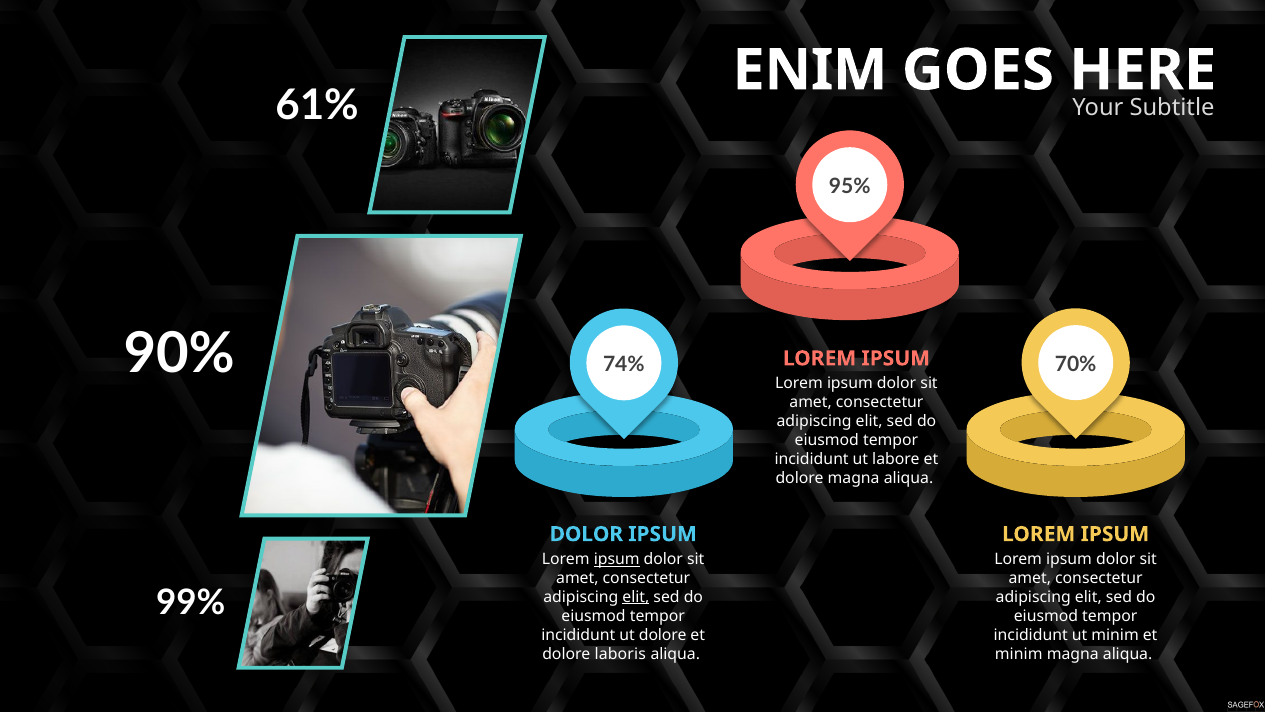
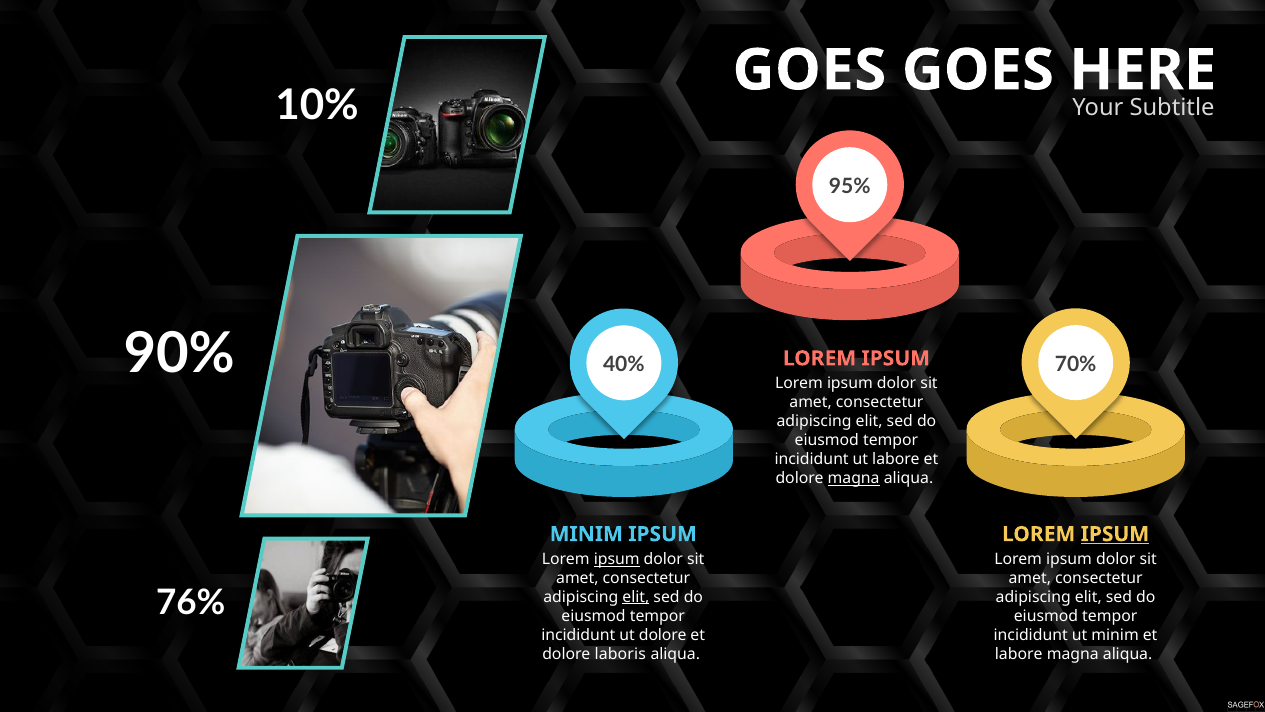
ENIM at (810, 70): ENIM -> GOES
61%: 61% -> 10%
74%: 74% -> 40%
magna at (854, 478) underline: none -> present
DOLOR at (586, 534): DOLOR -> MINIM
IPSUM at (1115, 534) underline: none -> present
99%: 99% -> 76%
minim at (1019, 654): minim -> labore
